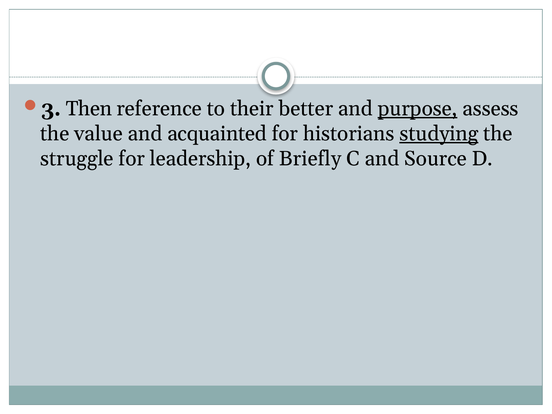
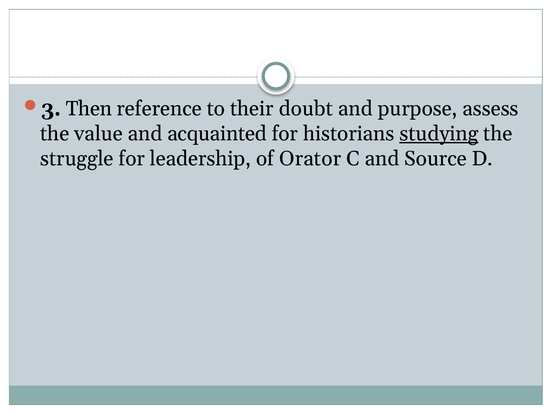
better: better -> doubt
purpose underline: present -> none
Briefly: Briefly -> Orator
